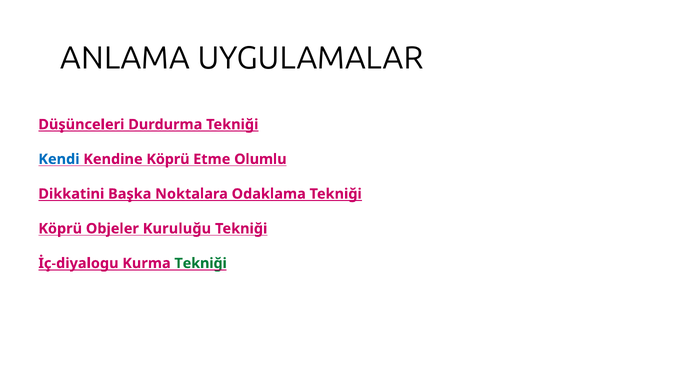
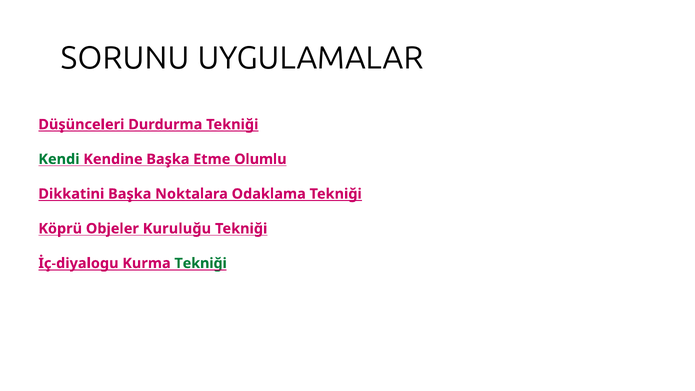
ANLAMA: ANLAMA -> SORUNU
Kendi colour: blue -> green
Kendine Köprü: Köprü -> Başka
